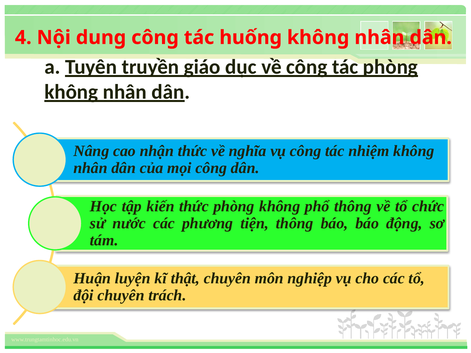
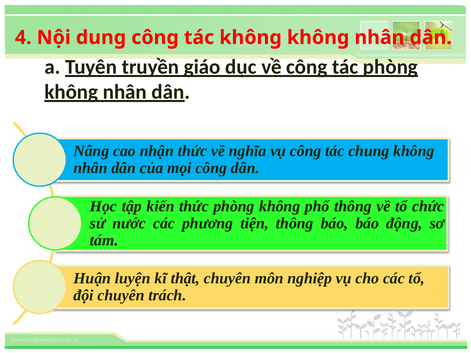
tác huống: huống -> không
nhiệm: nhiệm -> chung
